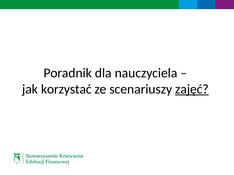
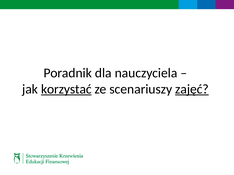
korzystać underline: none -> present
